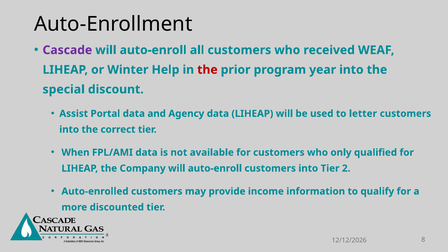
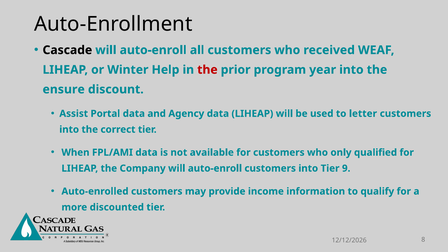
Cascade colour: purple -> black
special: special -> ensure
2: 2 -> 9
